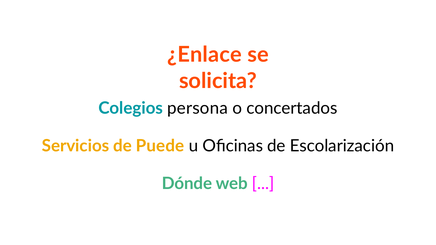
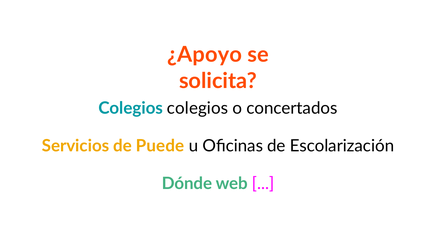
¿Enlace: ¿Enlace -> ¿Apoyo
Colegios persona: persona -> colegios
